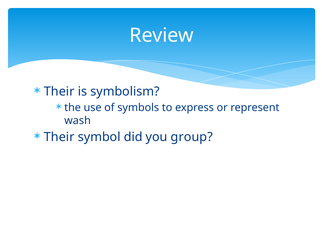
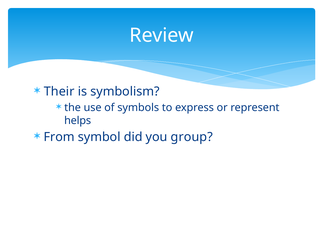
wash: wash -> helps
Their at (59, 137): Their -> From
